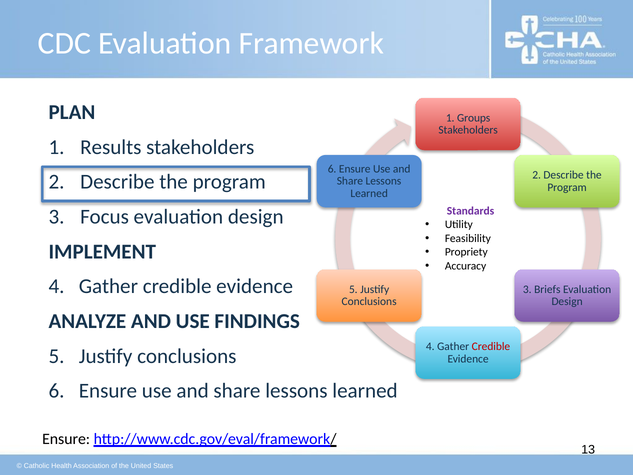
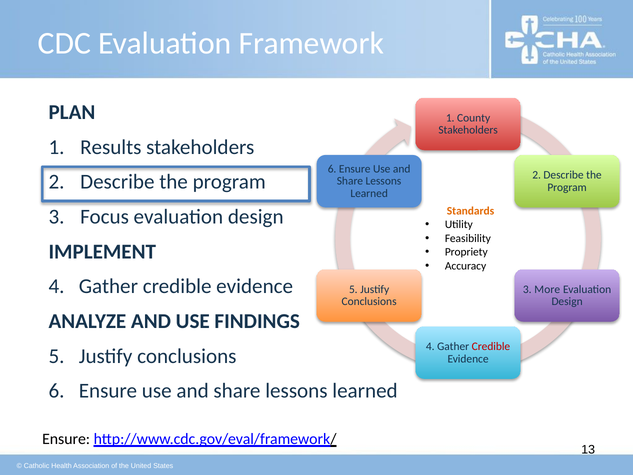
Groups: Groups -> County
Standards colour: purple -> orange
Briefs: Briefs -> More
